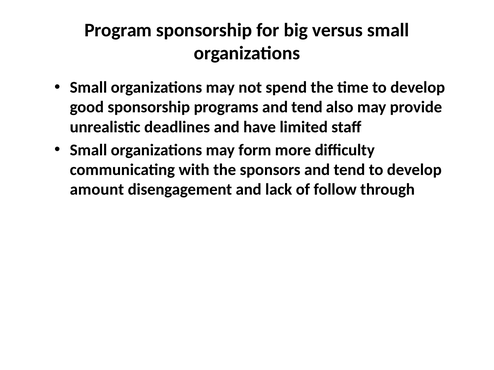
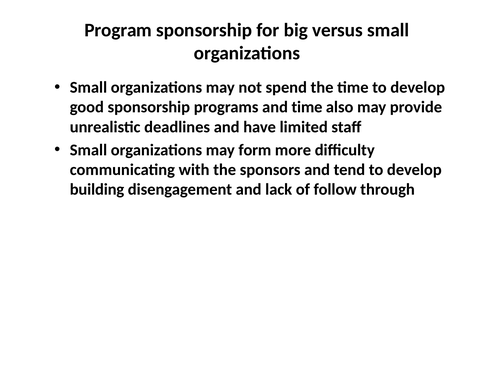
programs and tend: tend -> time
amount: amount -> building
